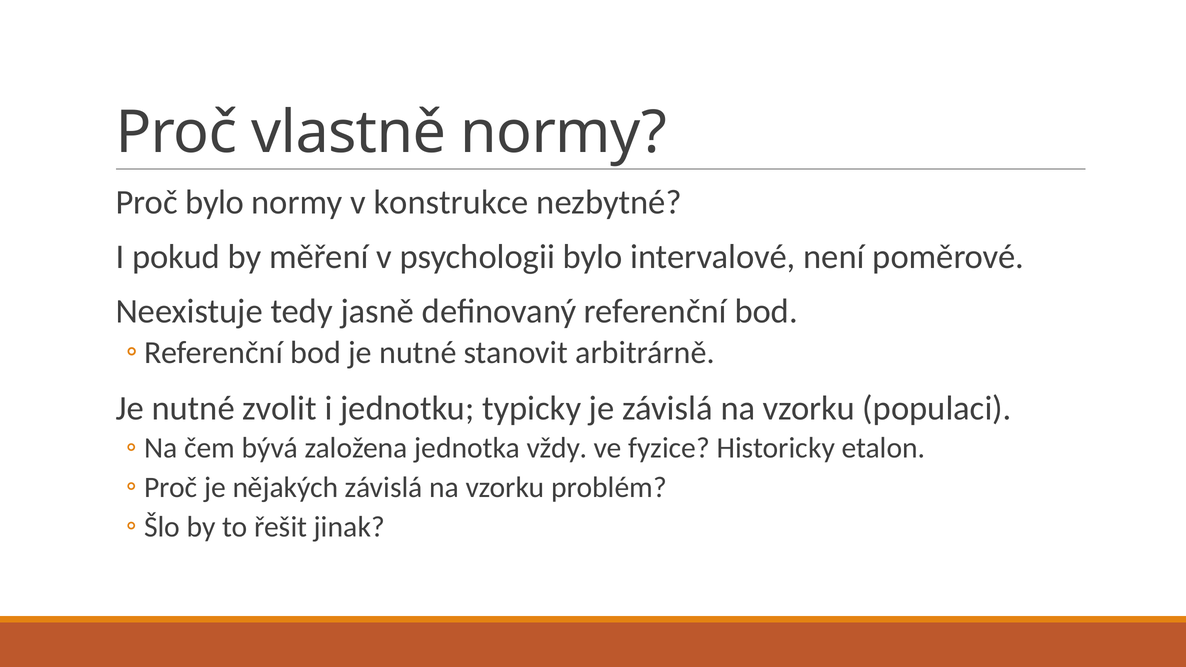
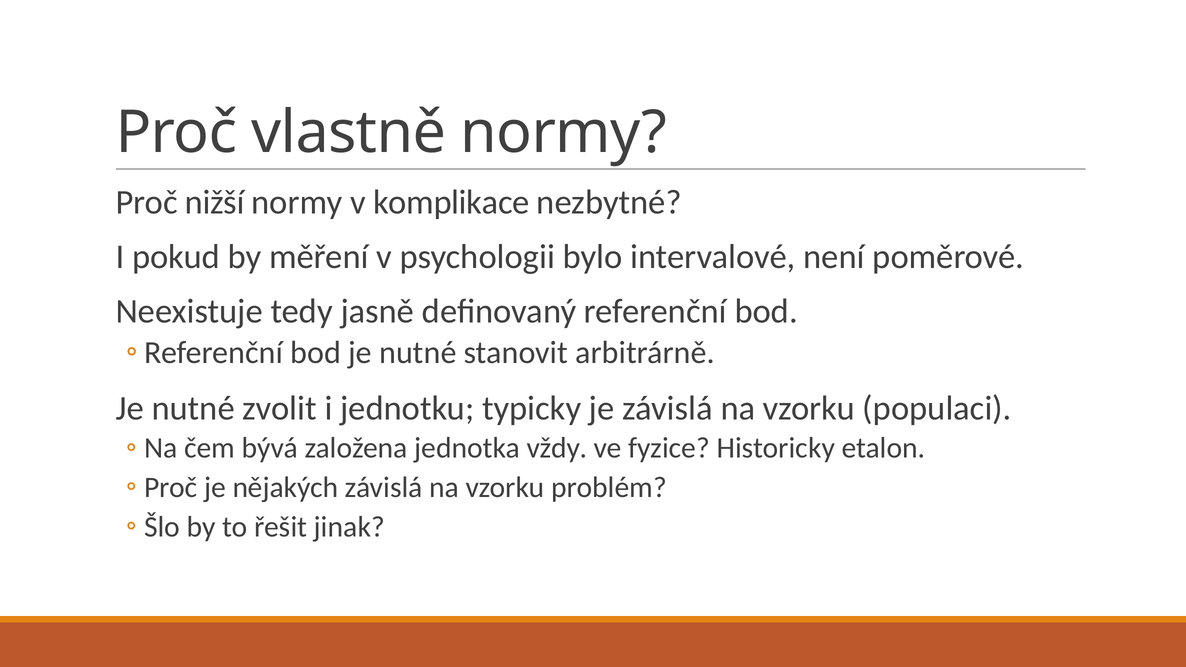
Proč bylo: bylo -> nižší
konstrukce: konstrukce -> komplikace
